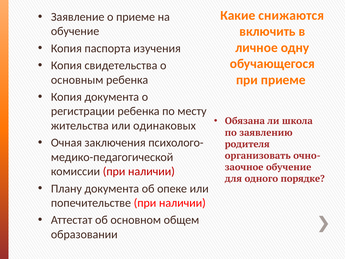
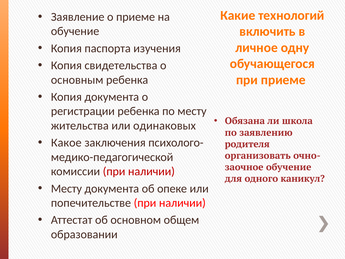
снижаются: снижаются -> технологий
Очная: Очная -> Какое
порядке: порядке -> каникул
Плану at (66, 188): Плану -> Месту
